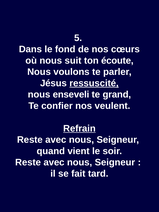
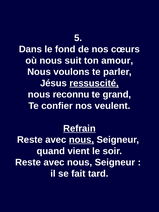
écoute: écoute -> amour
enseveli: enseveli -> reconnu
nous at (82, 140) underline: none -> present
